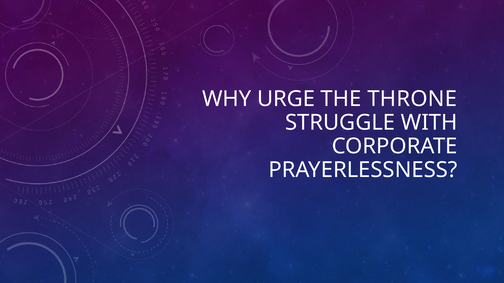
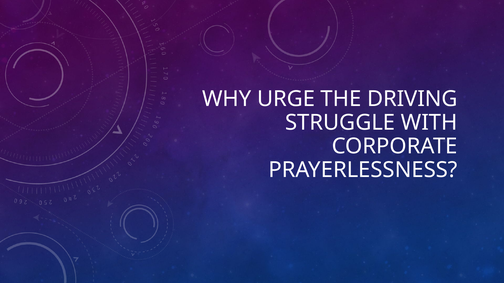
THRONE: THRONE -> DRIVING
